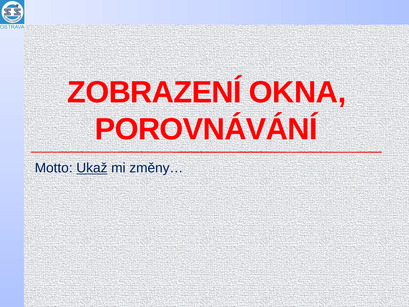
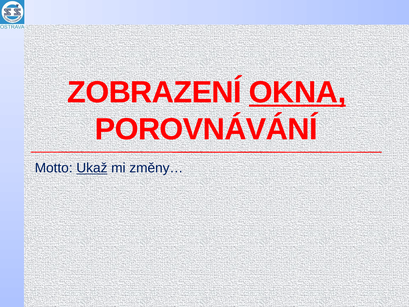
OKNA underline: none -> present
